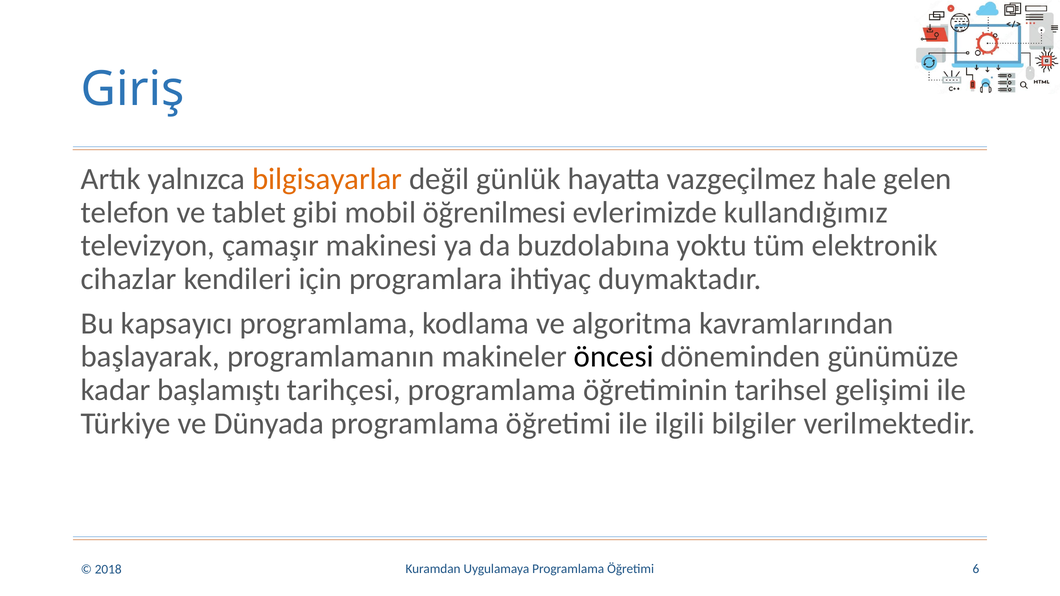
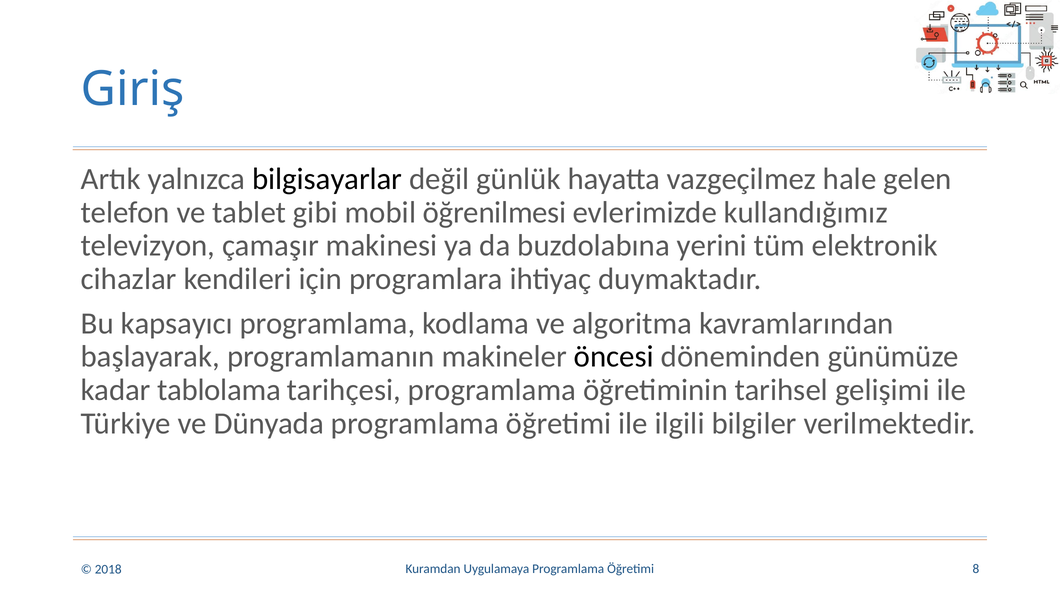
bilgisayarlar colour: orange -> black
yoktu: yoktu -> yerini
başlamıştı: başlamıştı -> tablolama
6: 6 -> 8
